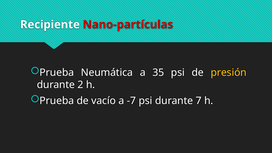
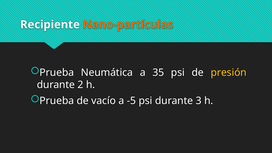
Nano-partículas colour: red -> orange
-7: -7 -> -5
7: 7 -> 3
